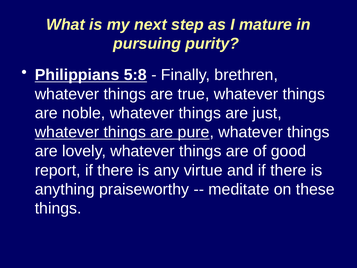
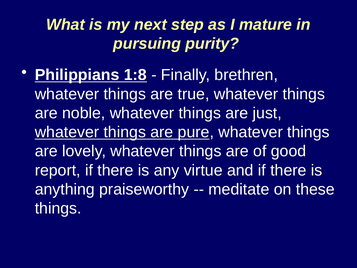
5:8: 5:8 -> 1:8
